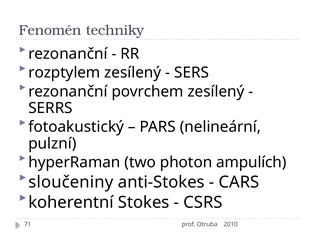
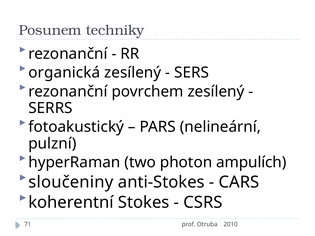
Fenomén: Fenomén -> Posunem
rozptylem: rozptylem -> organická
